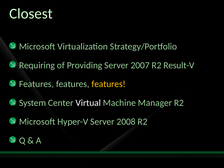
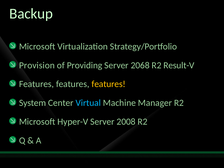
Closest: Closest -> Backup
Requiring: Requiring -> Provision
2007: 2007 -> 2068
Virtual colour: white -> light blue
